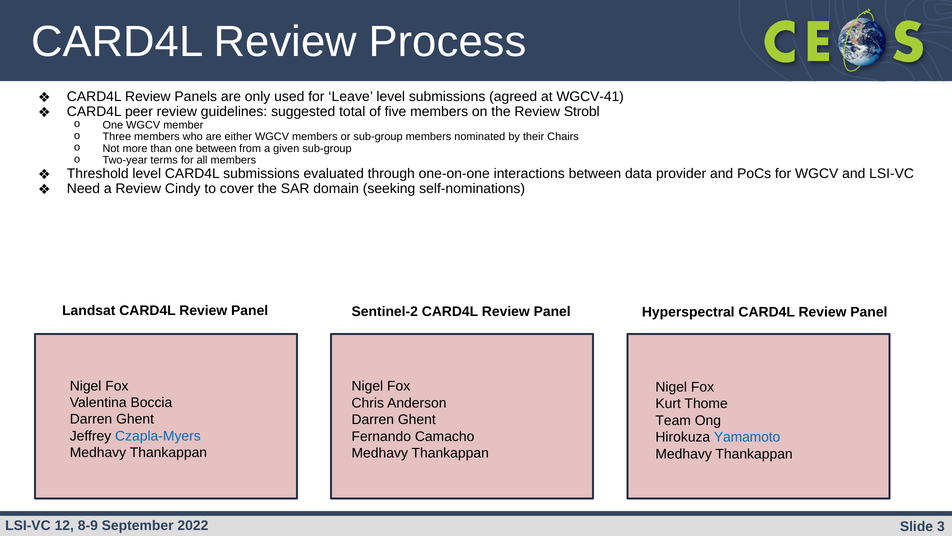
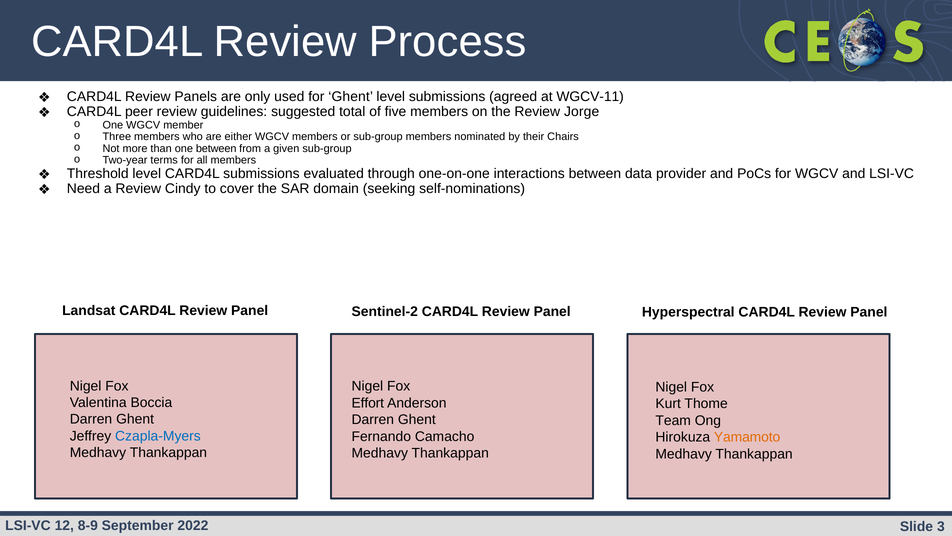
for Leave: Leave -> Ghent
WGCV-41: WGCV-41 -> WGCV-11
Strobl: Strobl -> Jorge
Chris: Chris -> Effort
Yamamoto colour: blue -> orange
